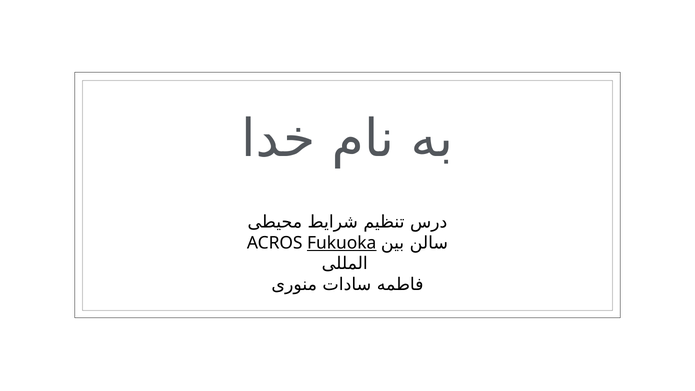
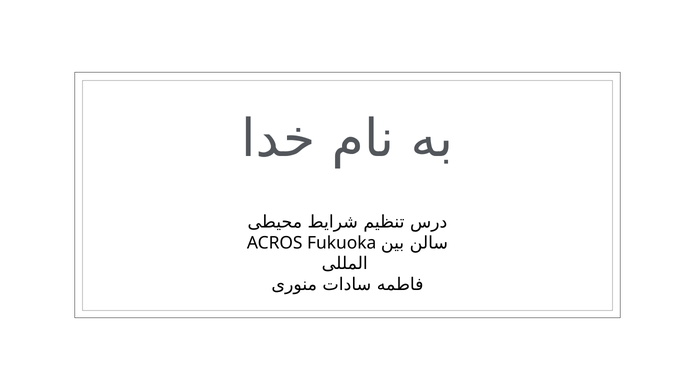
Fukuoka underline: present -> none
